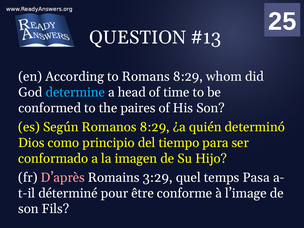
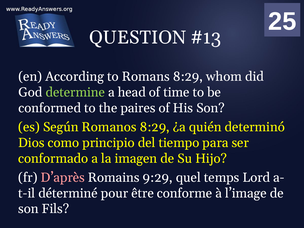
determine colour: light blue -> light green
3:29: 3:29 -> 9:29
Pasa: Pasa -> Lord
